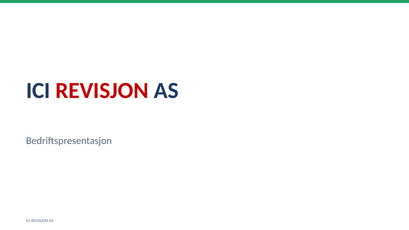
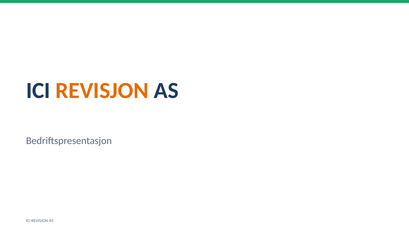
REVISJON at (102, 91) colour: red -> orange
